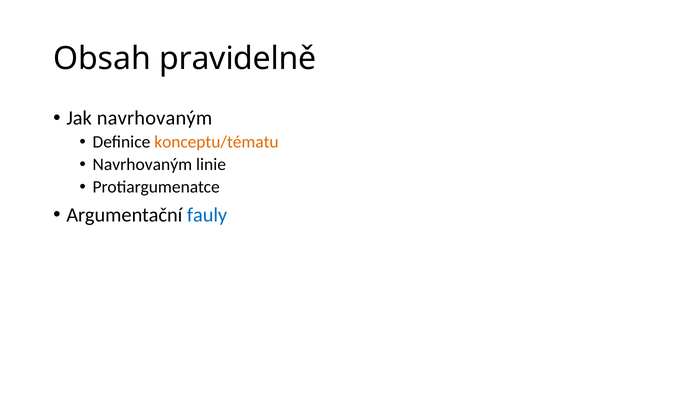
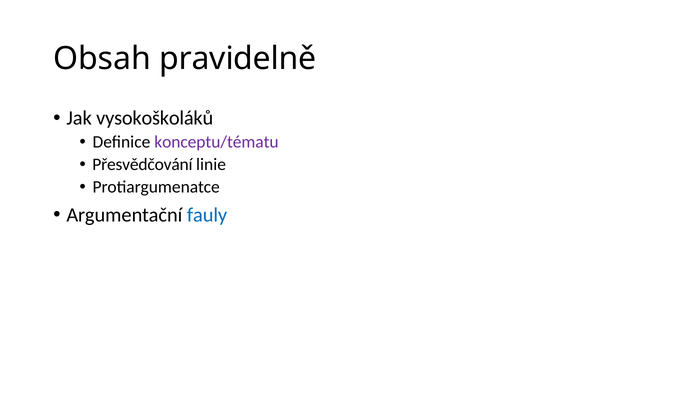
Jak navrhovaným: navrhovaným -> vysokoškoláků
konceptu/tématu colour: orange -> purple
Navrhovaným at (142, 165): Navrhovaným -> Přesvědčování
